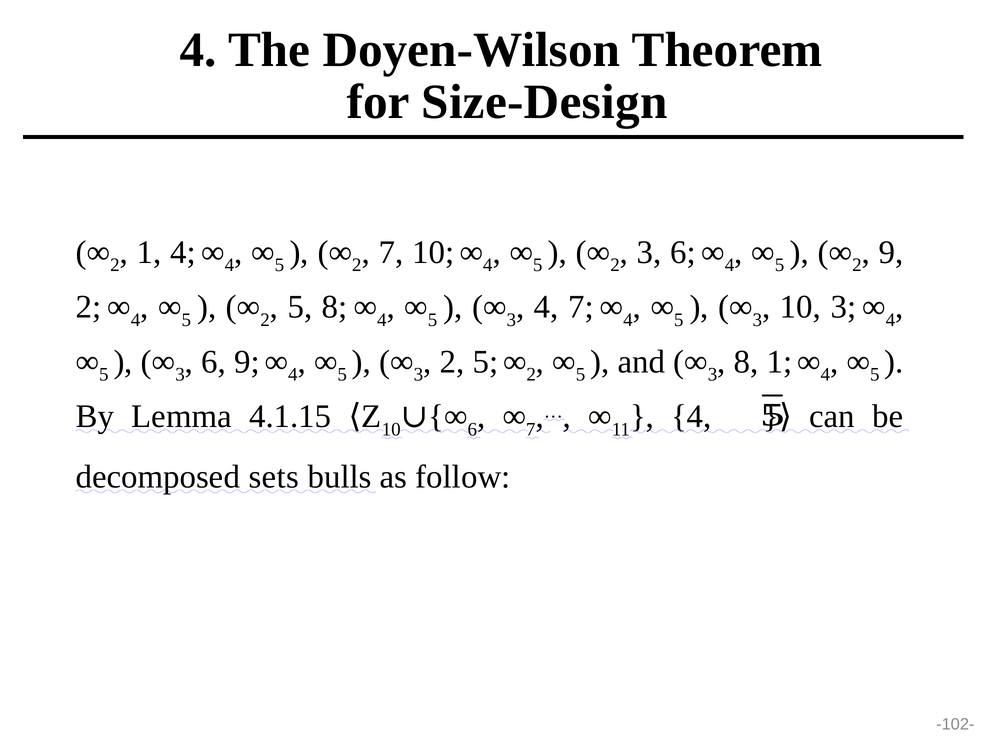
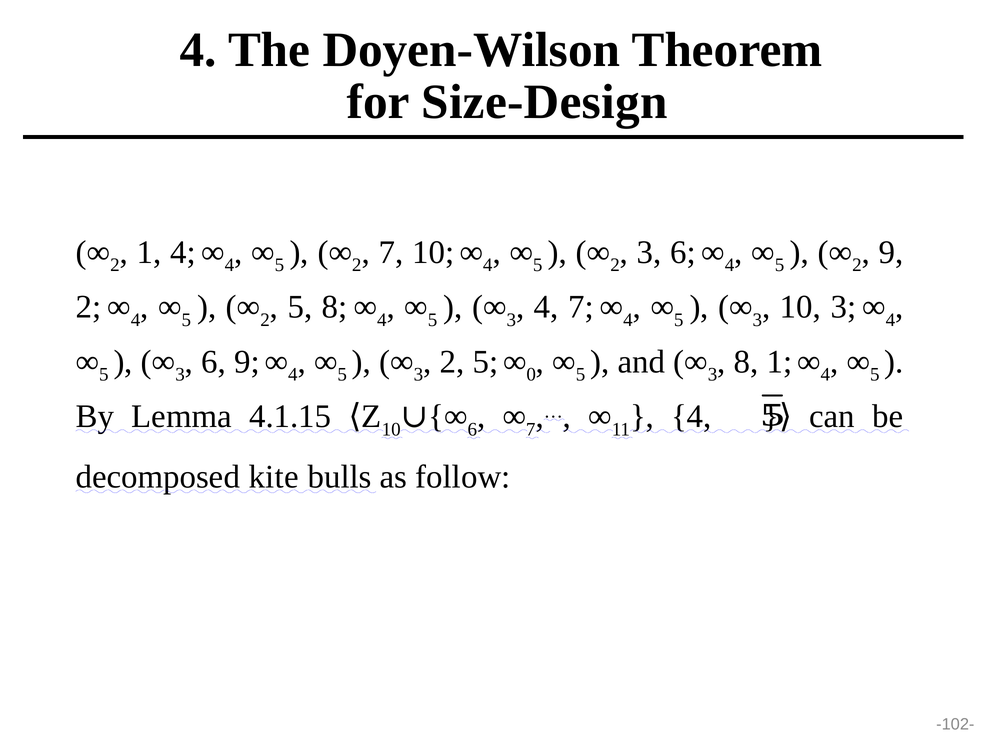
2 at (531, 375): 2 -> 0
sets: sets -> kite
